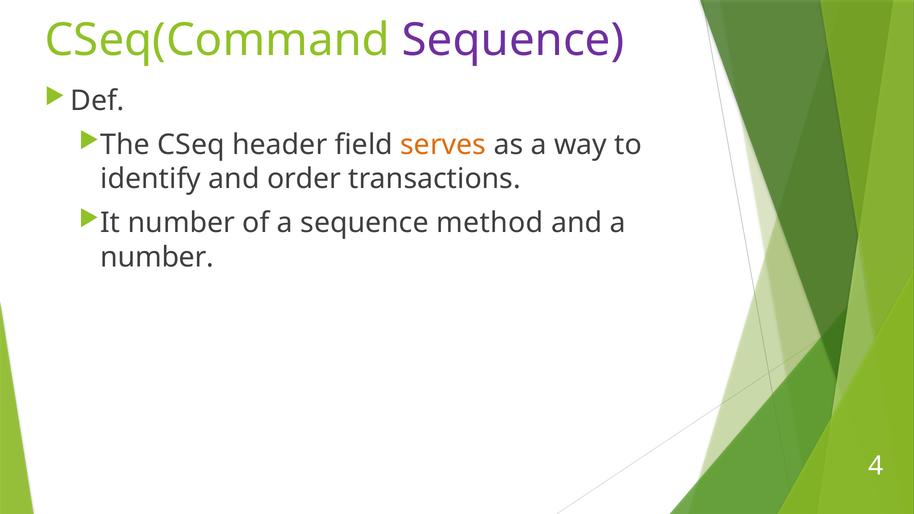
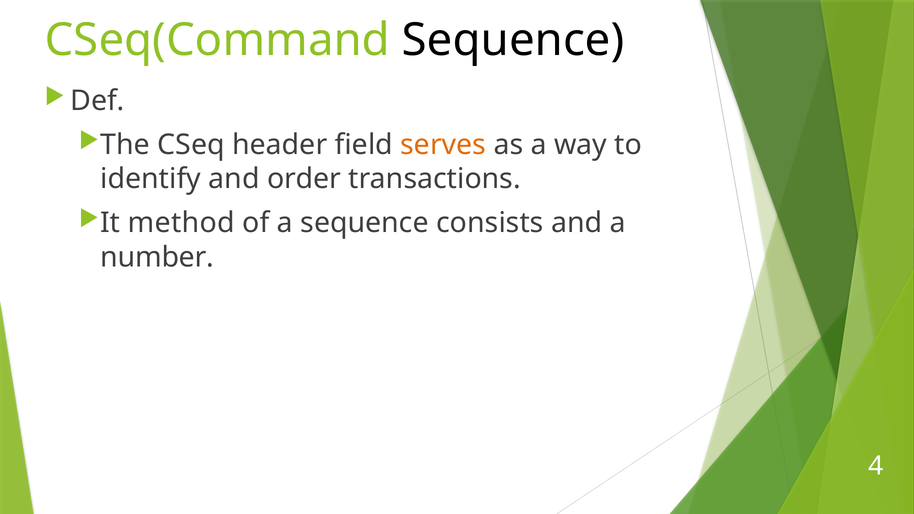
Sequence at (513, 40) colour: purple -> black
It number: number -> method
method: method -> consists
